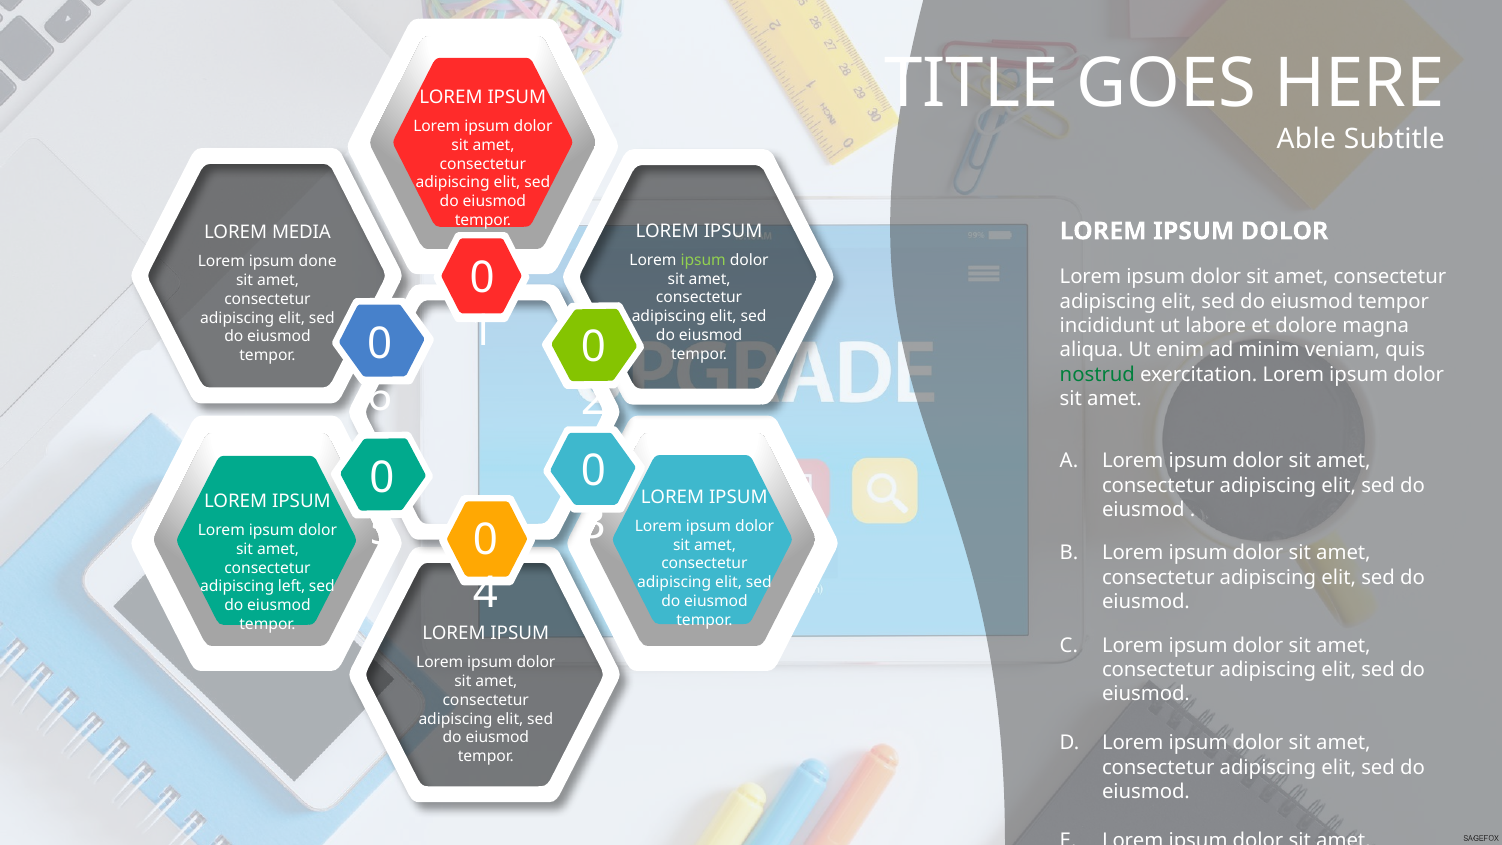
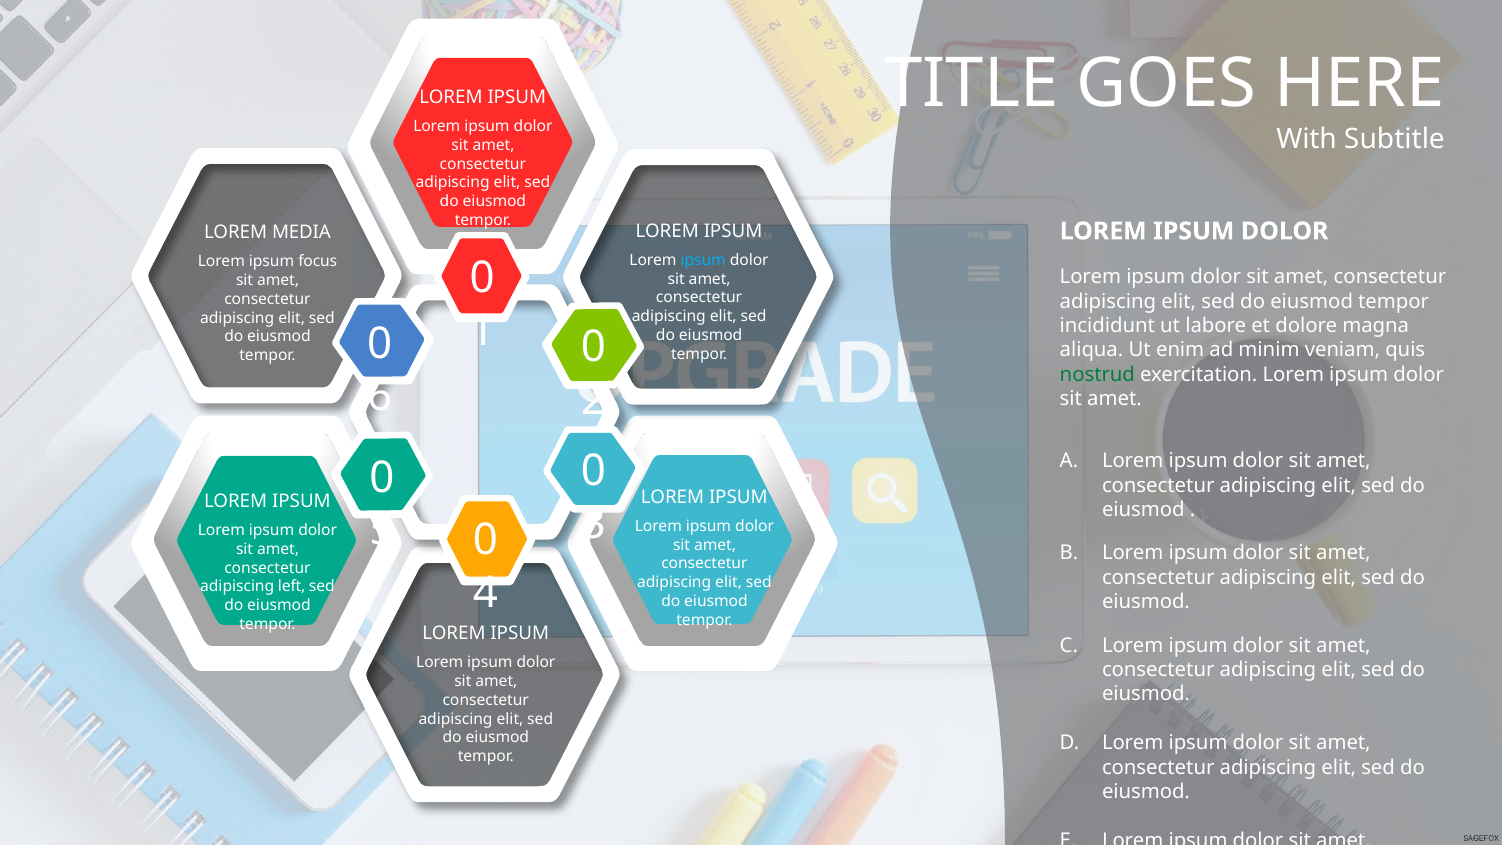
Able: Able -> With
ipsum at (703, 260) colour: light green -> light blue
done: done -> focus
